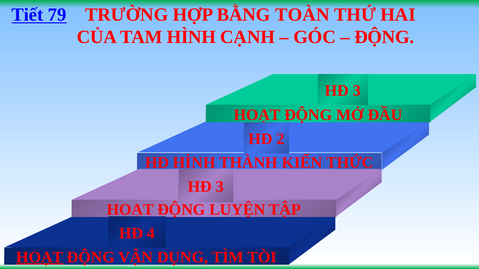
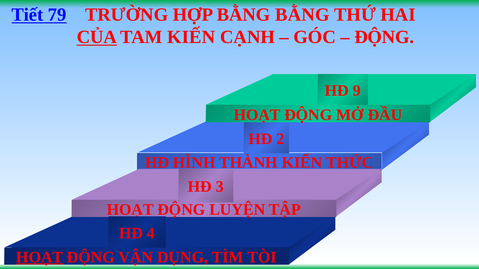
BẰNG TOÀN: TOÀN -> BẰNG
CỦA underline: none -> present
TAM HÌNH: HÌNH -> KIẾN
3 at (357, 91): 3 -> 9
